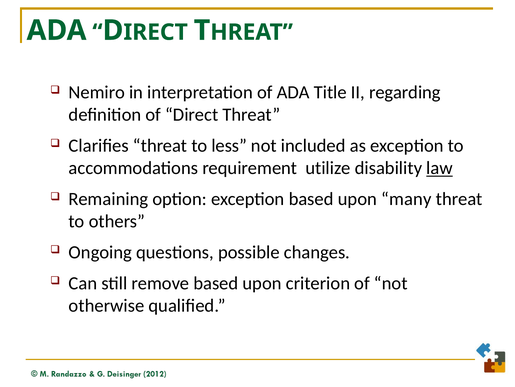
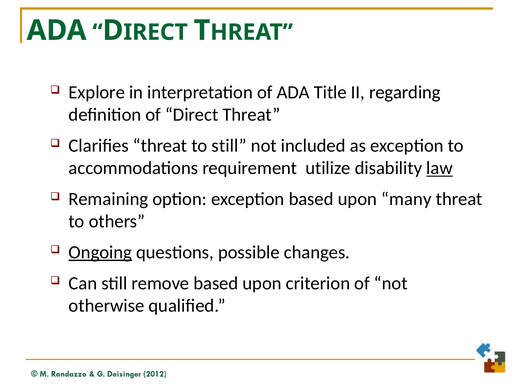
Nemiro: Nemiro -> Explore
to less: less -> still
Ongoing underline: none -> present
